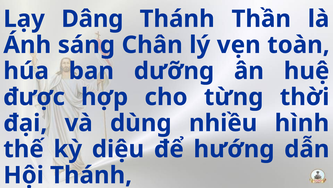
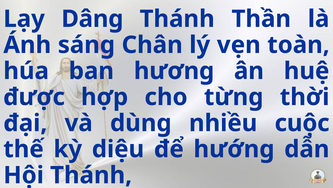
dưỡng: dưỡng -> hương
hình: hình -> cuộc
